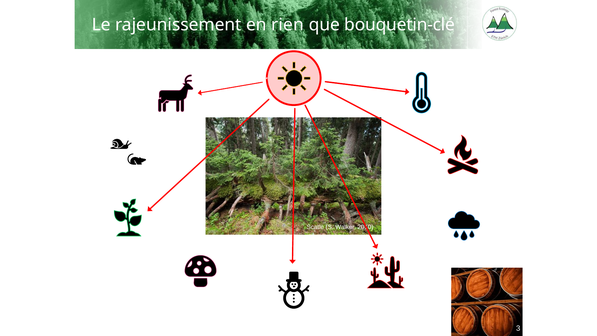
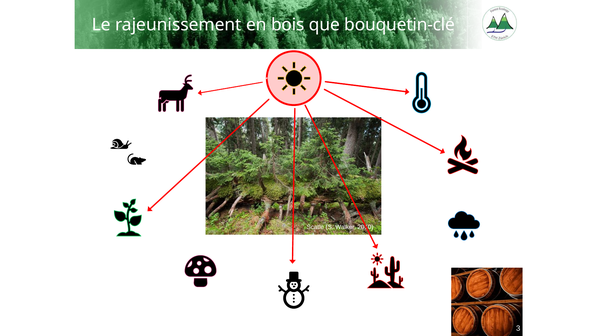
rien: rien -> bois
